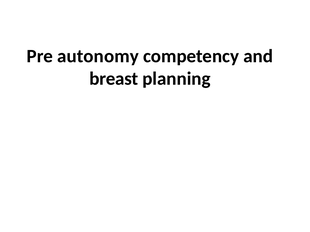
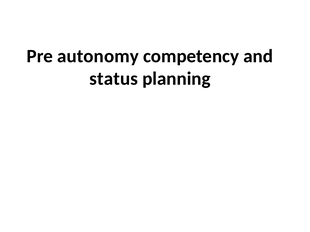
breast: breast -> status
